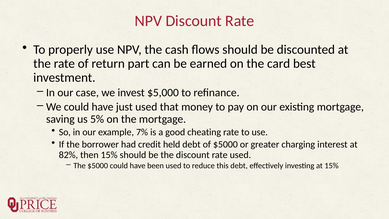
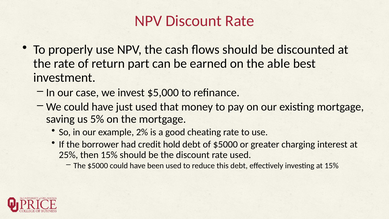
card: card -> able
7%: 7% -> 2%
held: held -> hold
82%: 82% -> 25%
